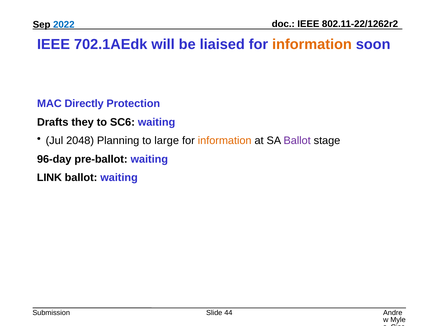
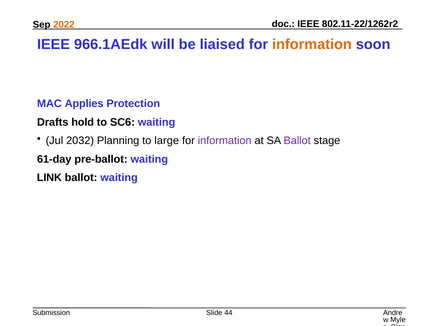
2022 colour: blue -> orange
702.1AEdk: 702.1AEdk -> 966.1AEdk
Directly: Directly -> Applies
they: they -> hold
2048: 2048 -> 2032
information at (225, 141) colour: orange -> purple
96-day: 96-day -> 61-day
